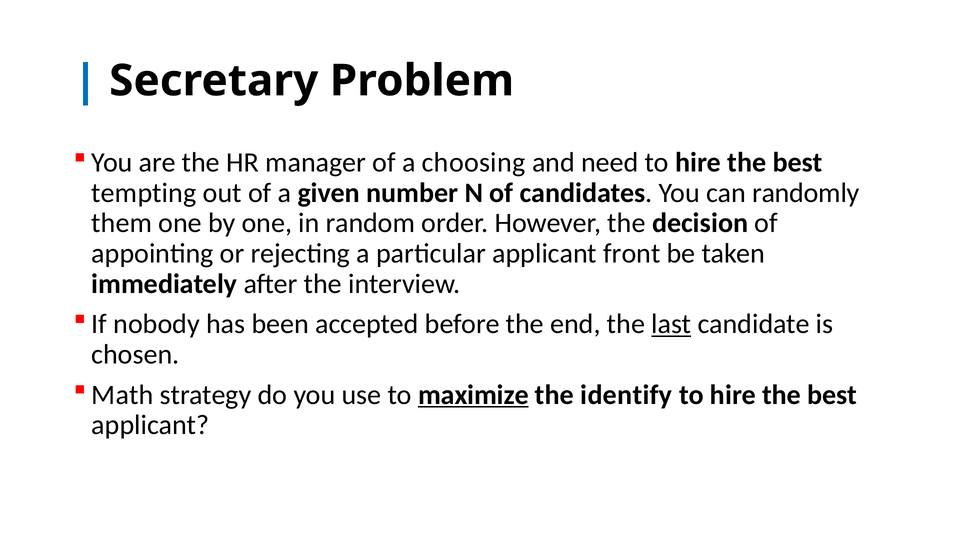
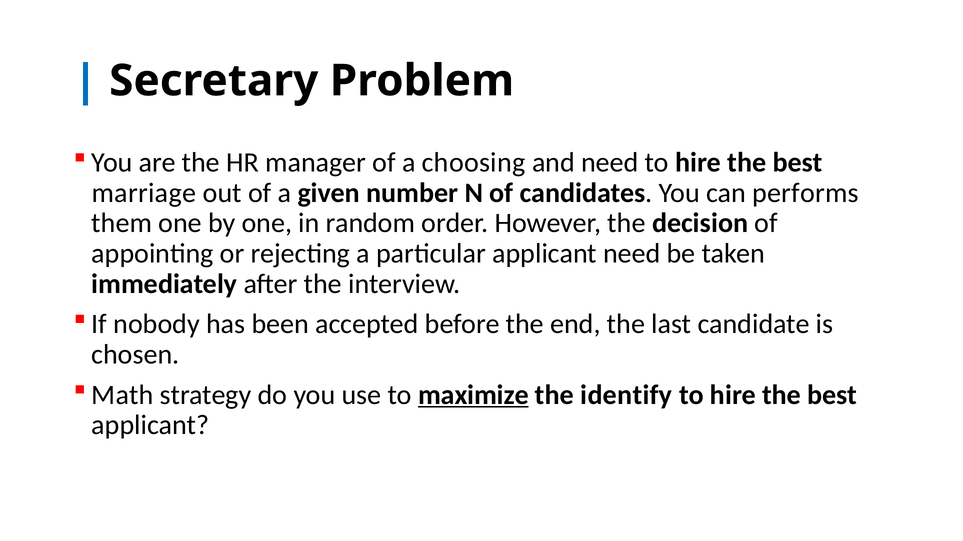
tempting: tempting -> marriage
randomly: randomly -> performs
applicant front: front -> need
last underline: present -> none
